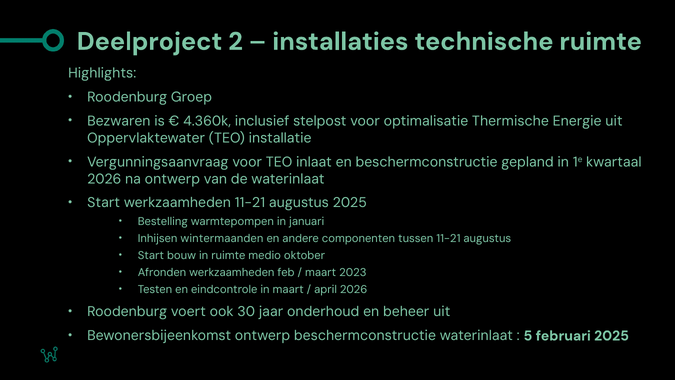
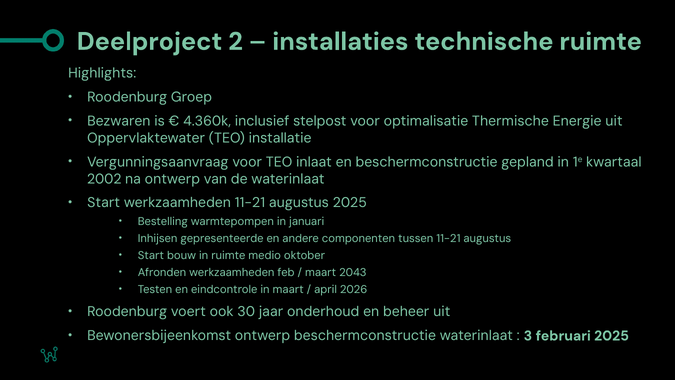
2026 at (104, 179): 2026 -> 2002
wintermaanden: wintermaanden -> gepresenteerde
2023: 2023 -> 2043
5: 5 -> 3
